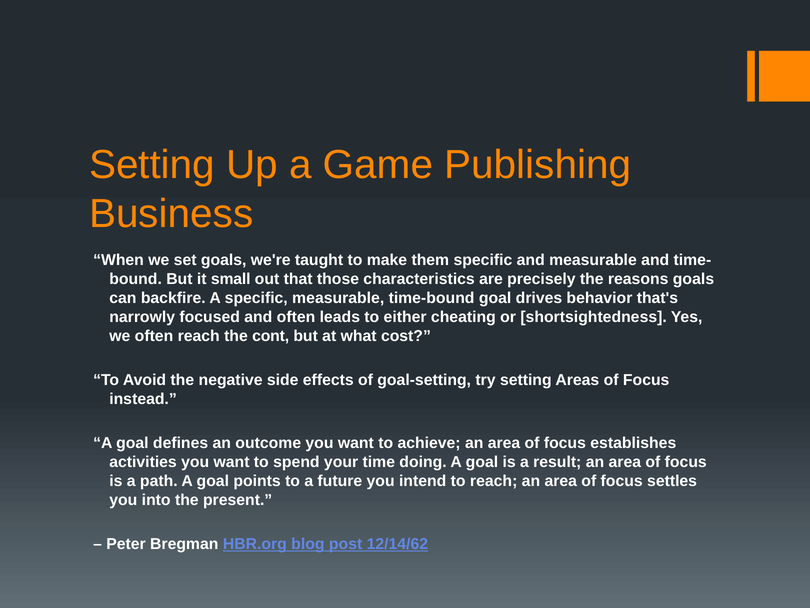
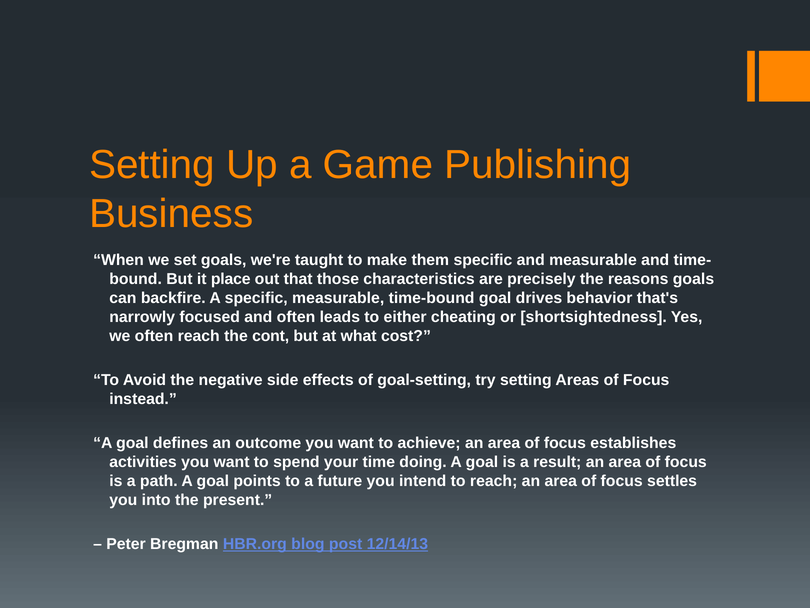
small: small -> place
12/14/62: 12/14/62 -> 12/14/13
